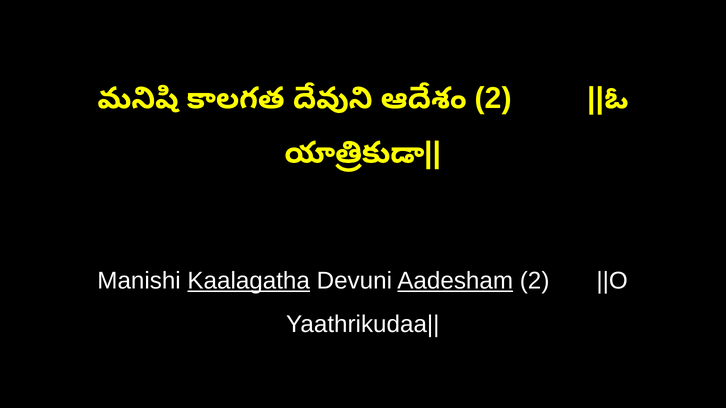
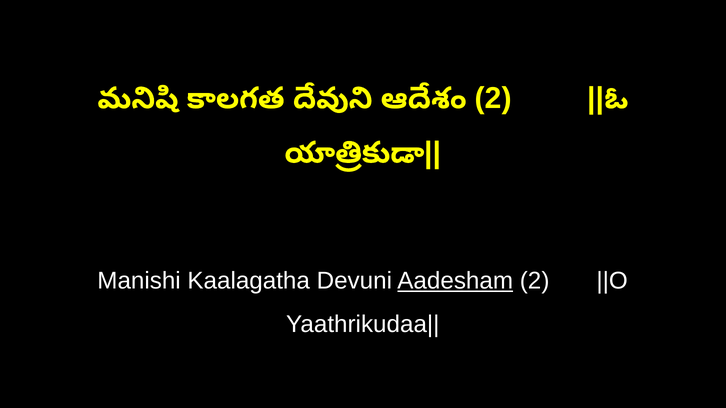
Kaalagatha underline: present -> none
